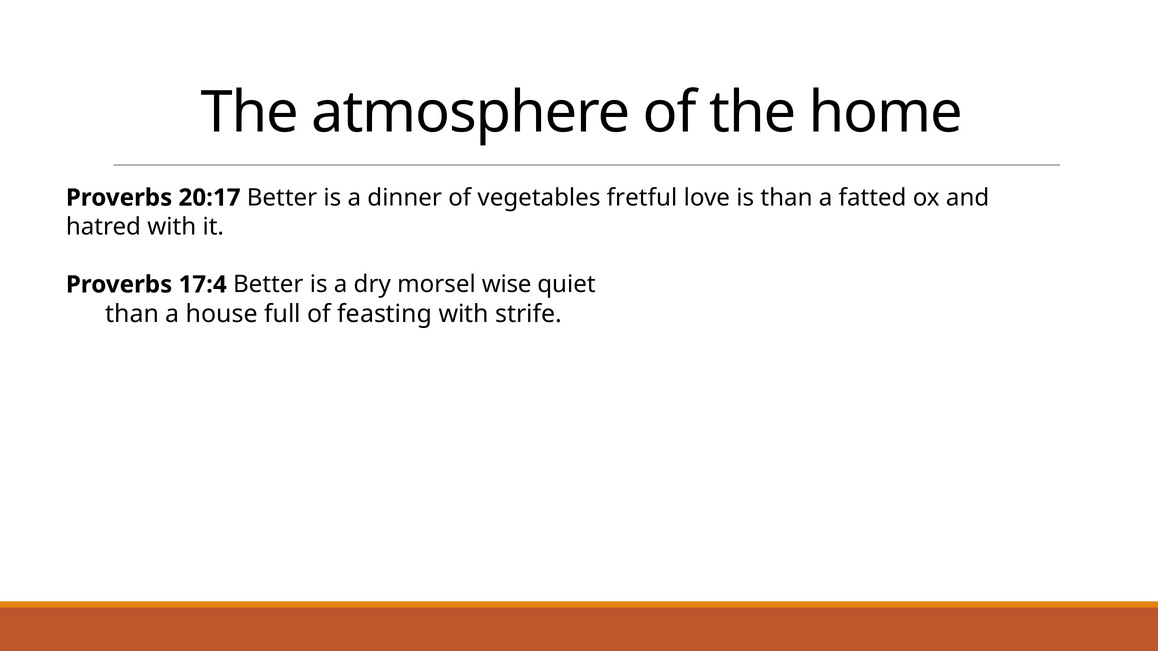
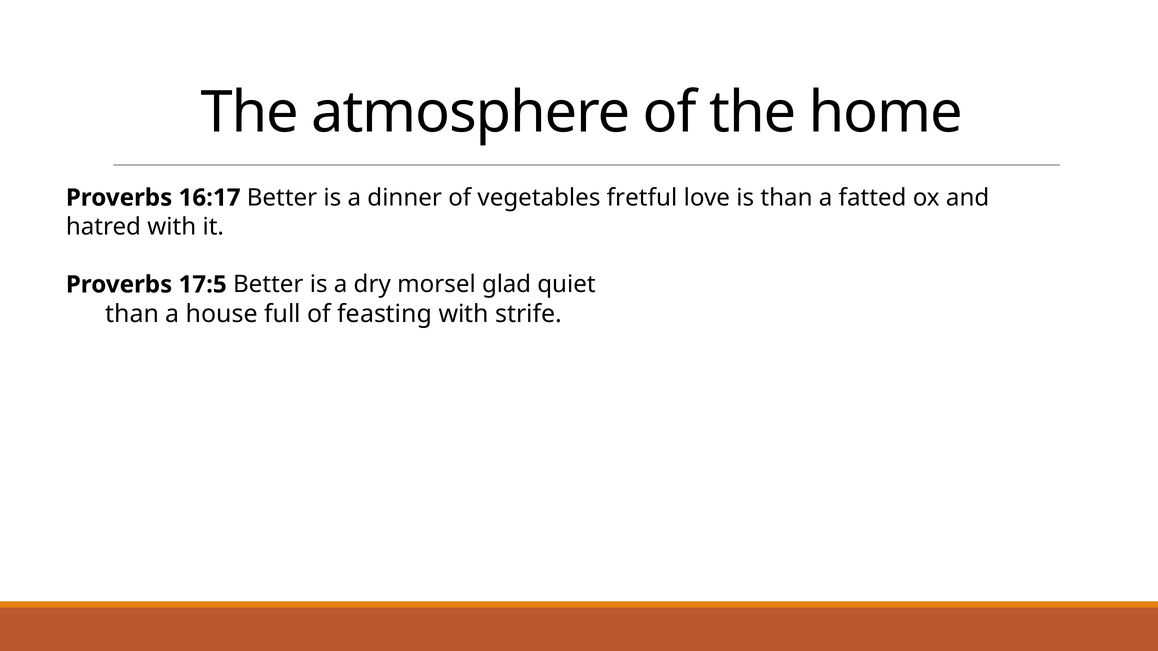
20:17: 20:17 -> 16:17
17:4: 17:4 -> 17:5
wise: wise -> glad
